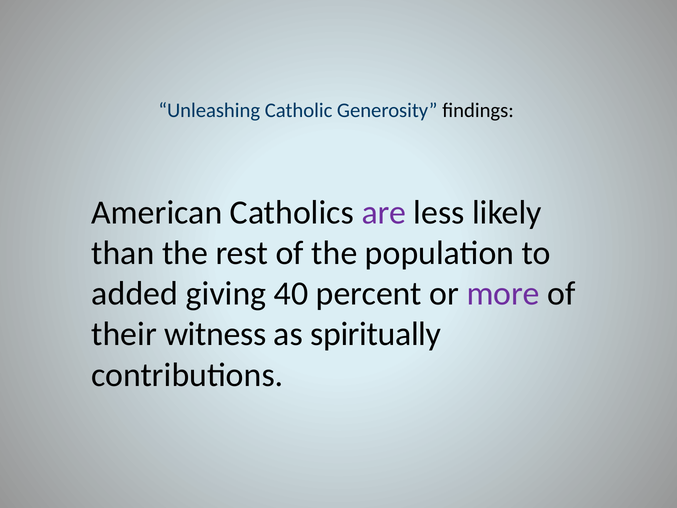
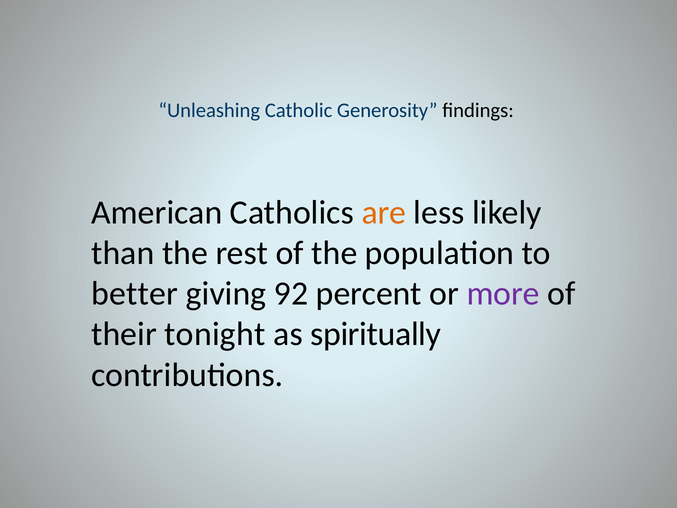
are colour: purple -> orange
added: added -> better
40: 40 -> 92
witness: witness -> tonight
